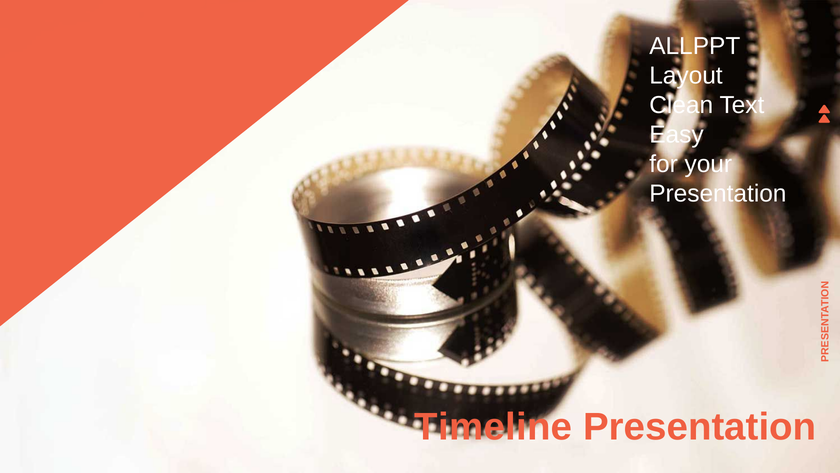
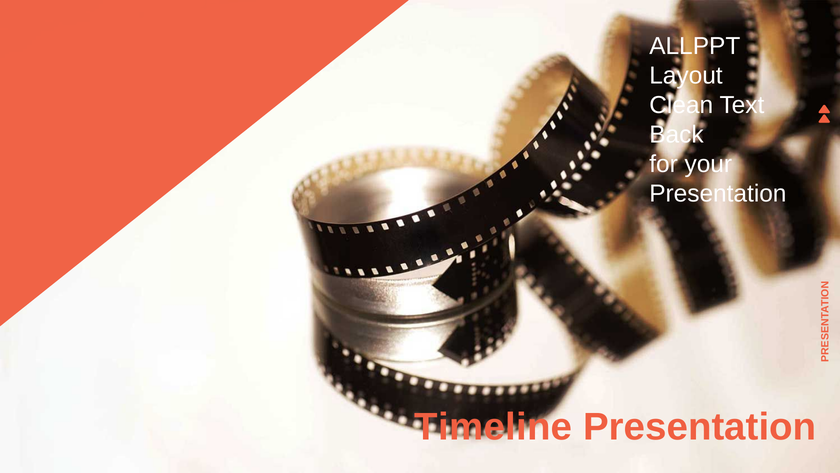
Easy: Easy -> Back
